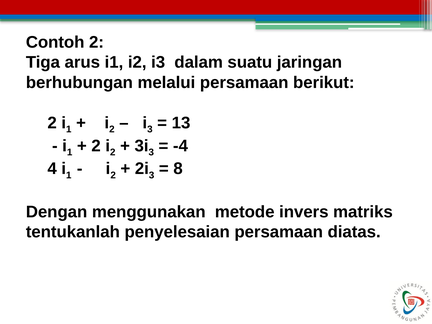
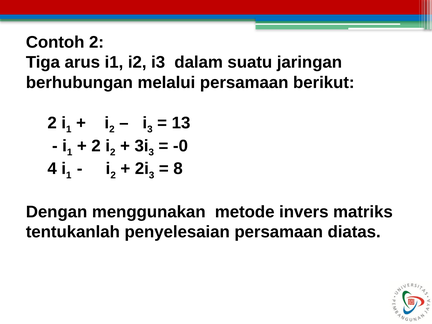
-4: -4 -> -0
